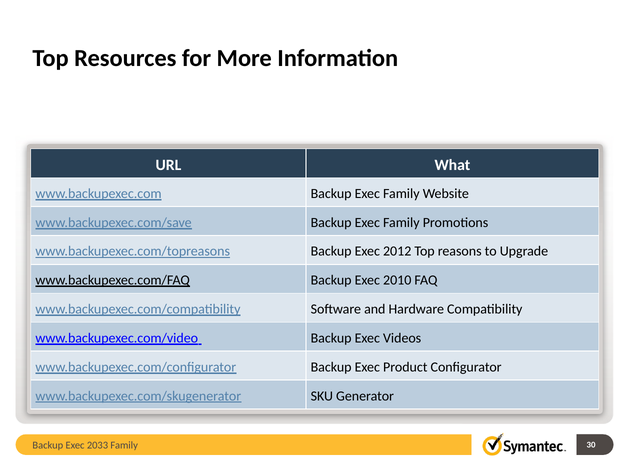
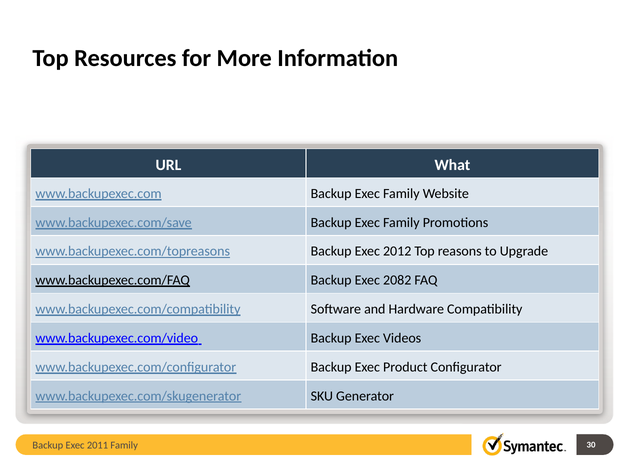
2010: 2010 -> 2082
2033: 2033 -> 2011
